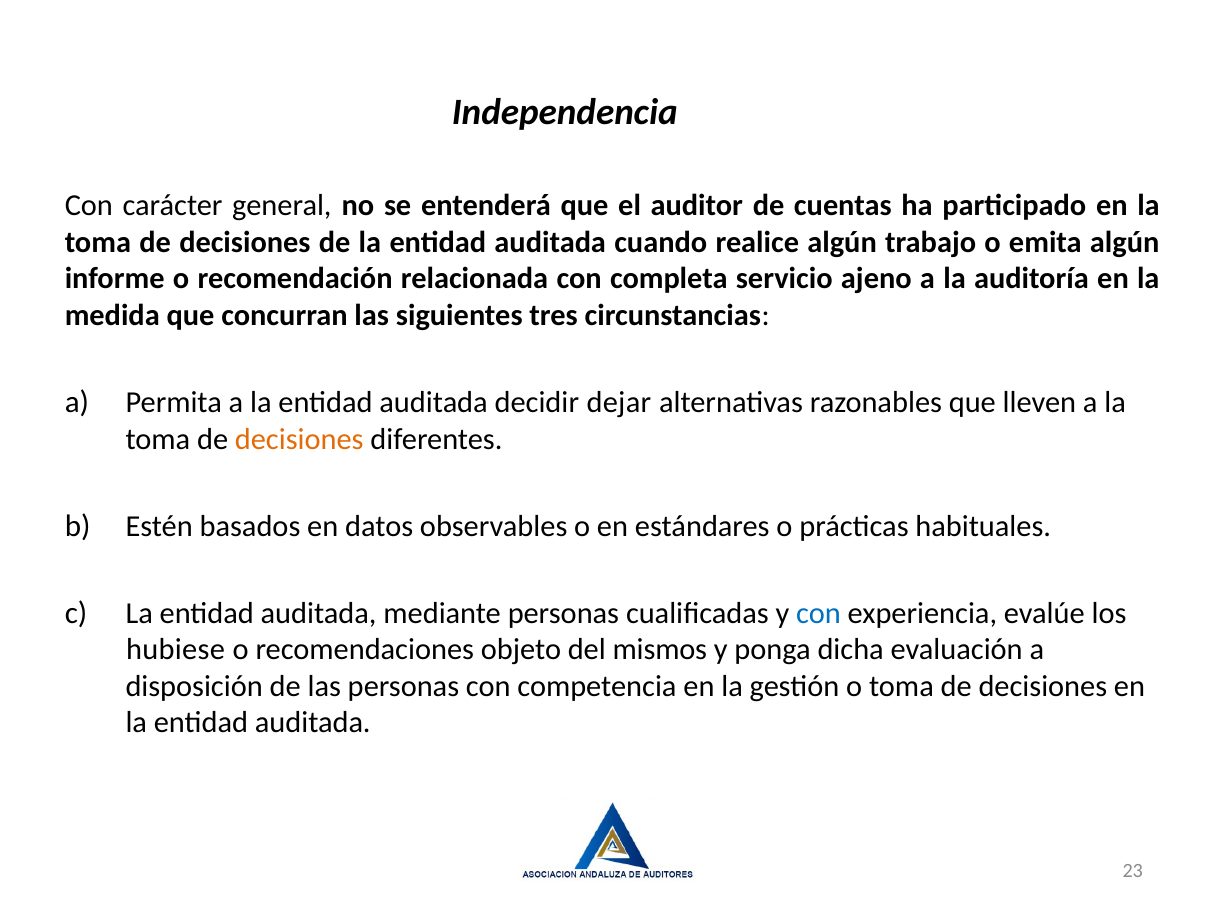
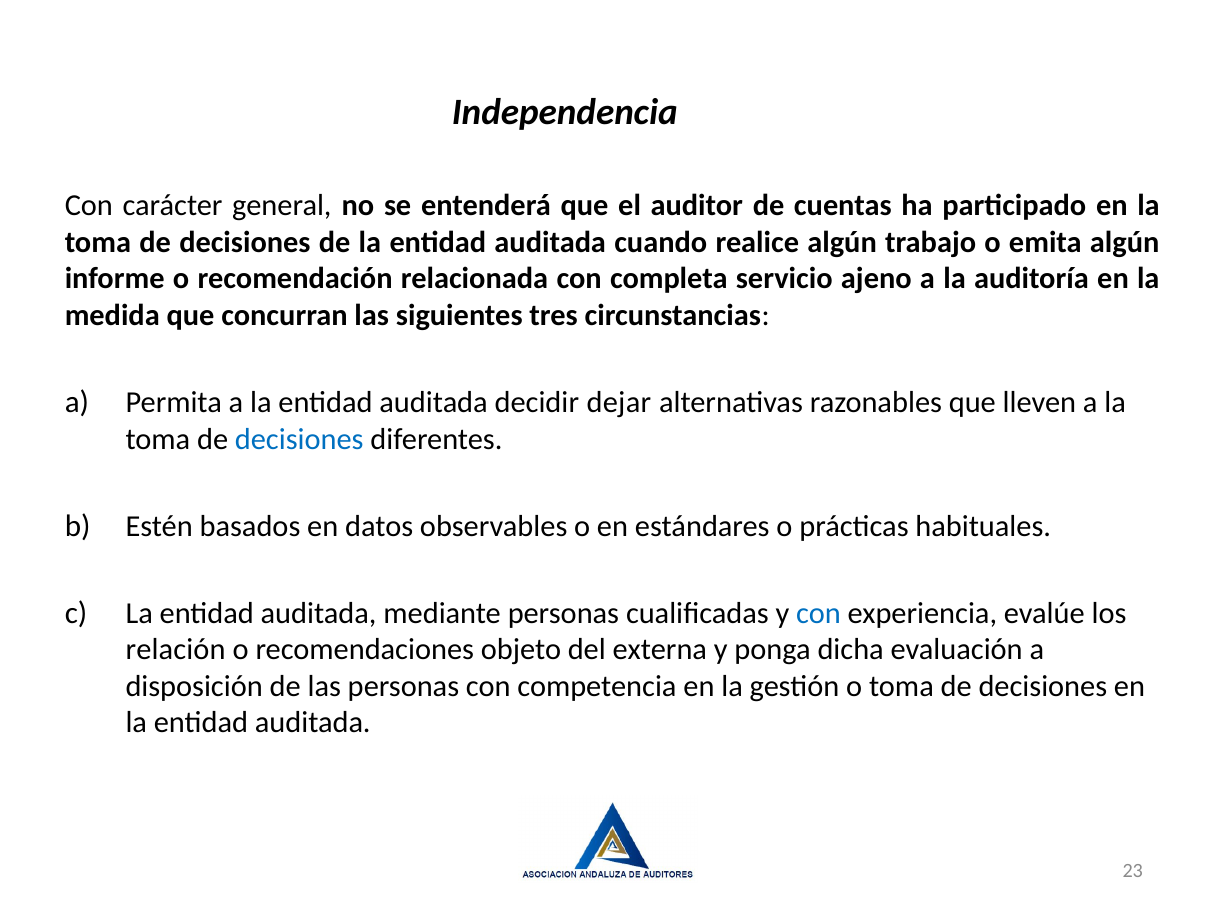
decisiones at (299, 439) colour: orange -> blue
hubiese: hubiese -> relación
mismos: mismos -> externa
